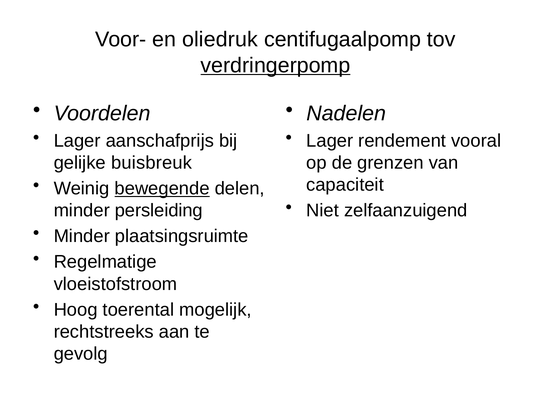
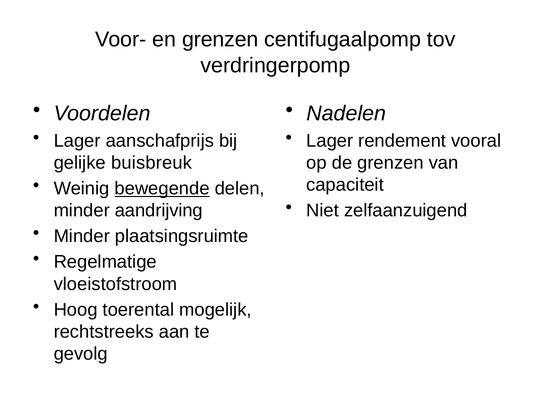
en oliedruk: oliedruk -> grenzen
verdringerpomp underline: present -> none
persleiding: persleiding -> aandrijving
